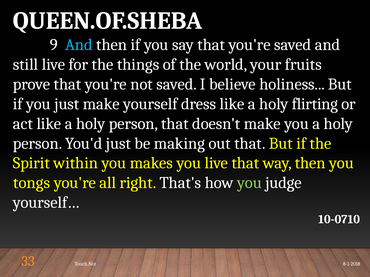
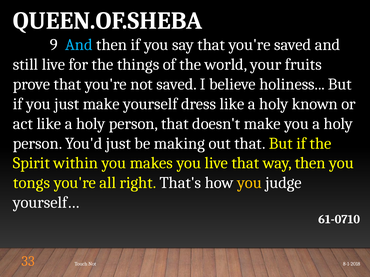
flirting: flirting -> known
you at (249, 183) colour: light green -> yellow
10-0710: 10-0710 -> 61-0710
